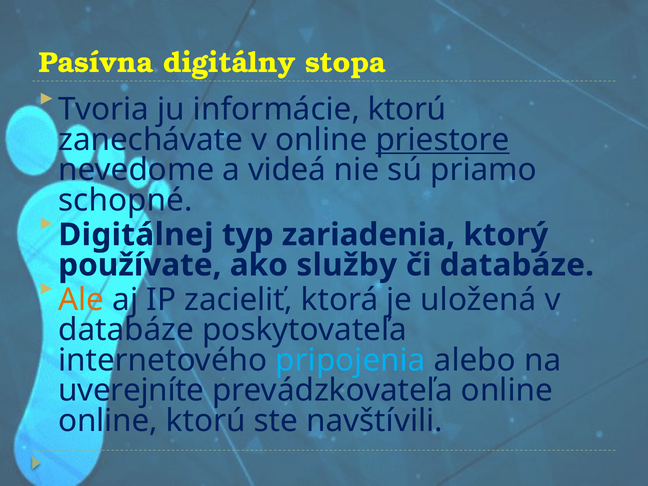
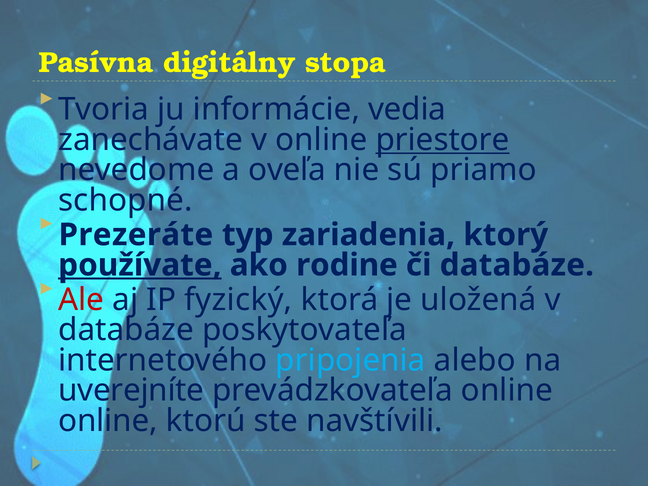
informácie ktorú: ktorú -> vedia
videá: videá -> oveľa
Digitálnej: Digitálnej -> Prezeráte
používate underline: none -> present
služby: služby -> rodine
Ale colour: orange -> red
zacieliť: zacieliť -> fyzický
